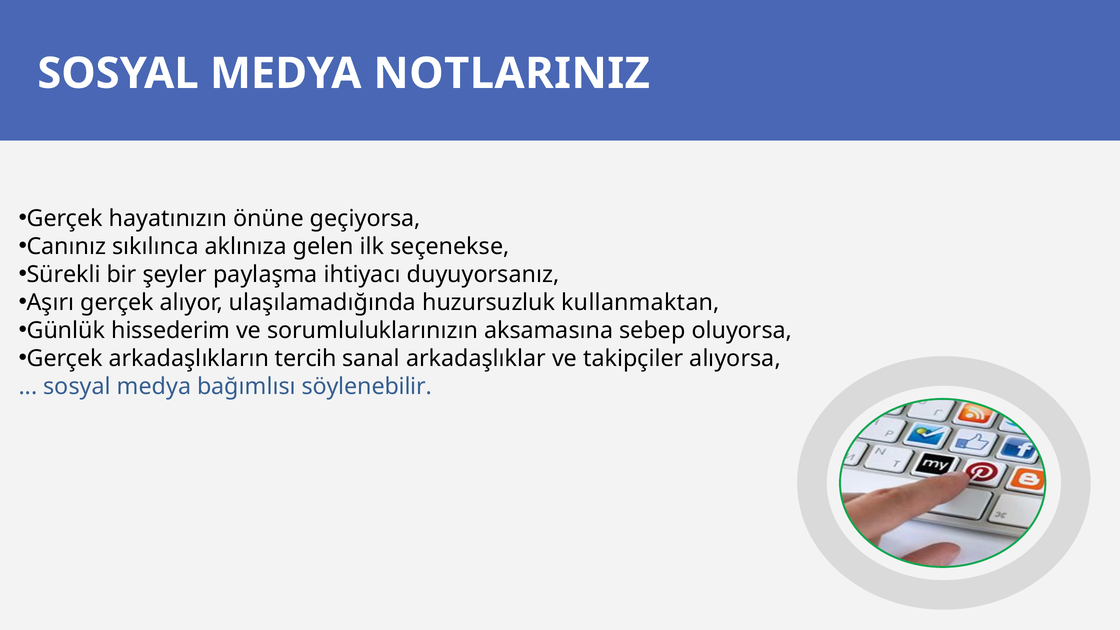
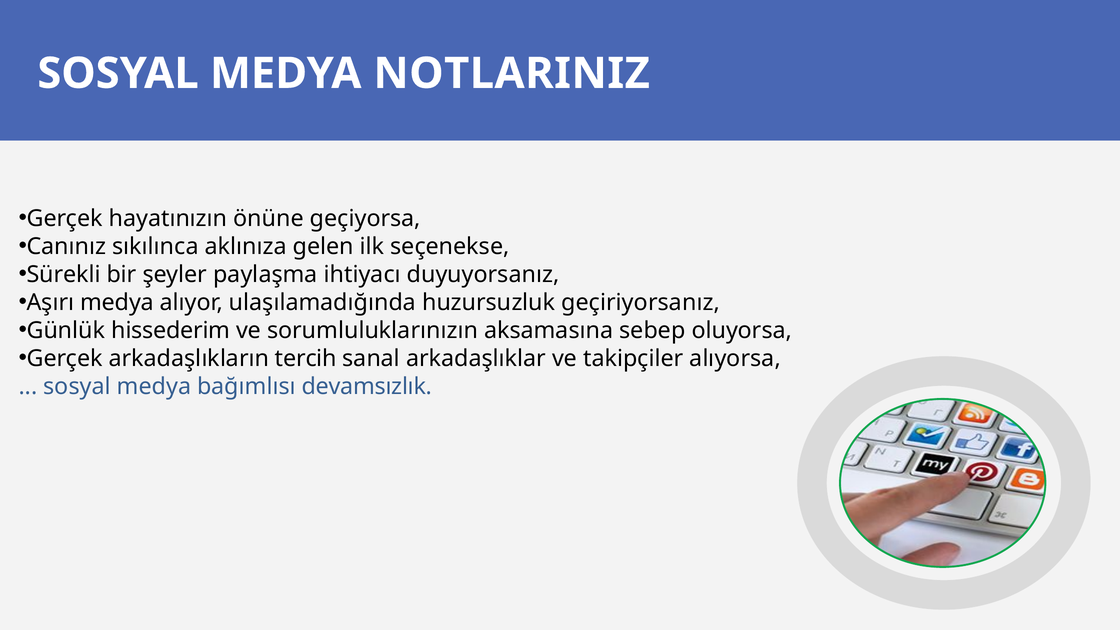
Aşırı gerçek: gerçek -> medya
kullanmaktan: kullanmaktan -> geçiriyorsanız
söylenebilir: söylenebilir -> devamsızlık
